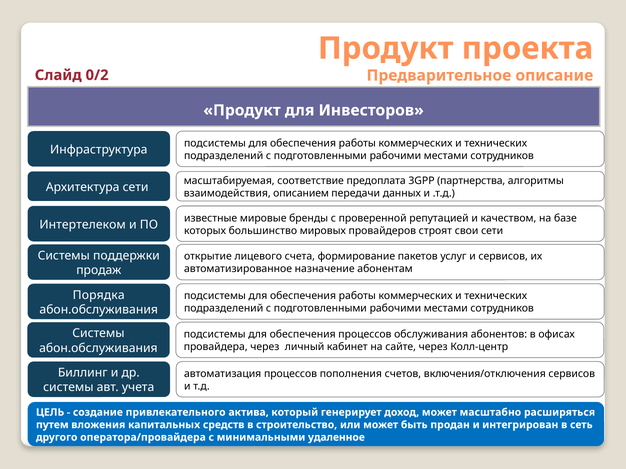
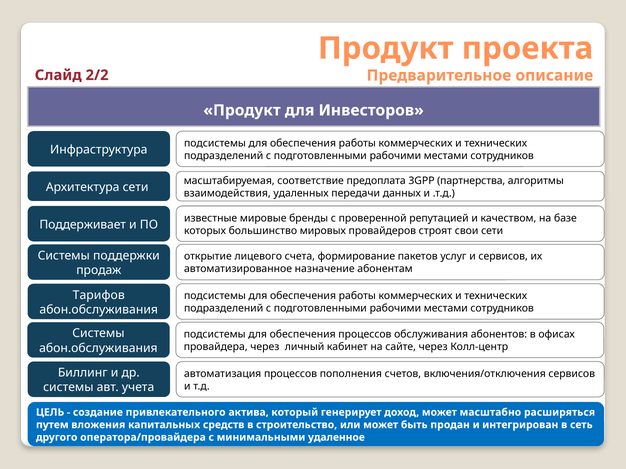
0/2: 0/2 -> 2/2
описанием: описанием -> удаленных
Интертелеком: Интертелеком -> Поддерживает
Порядка: Порядка -> Тарифов
